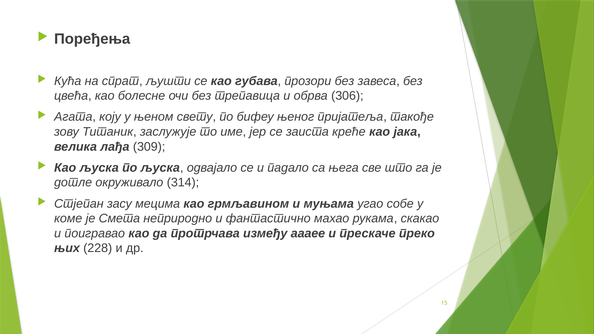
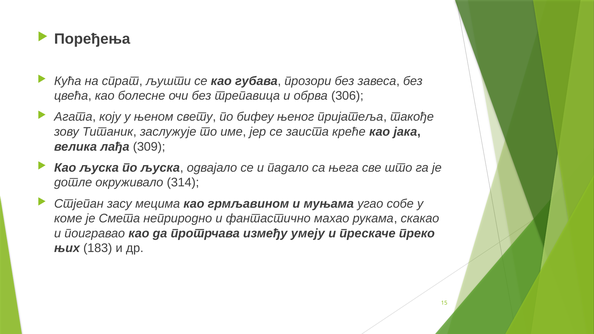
аааее: аааее -> умеју
228: 228 -> 183
